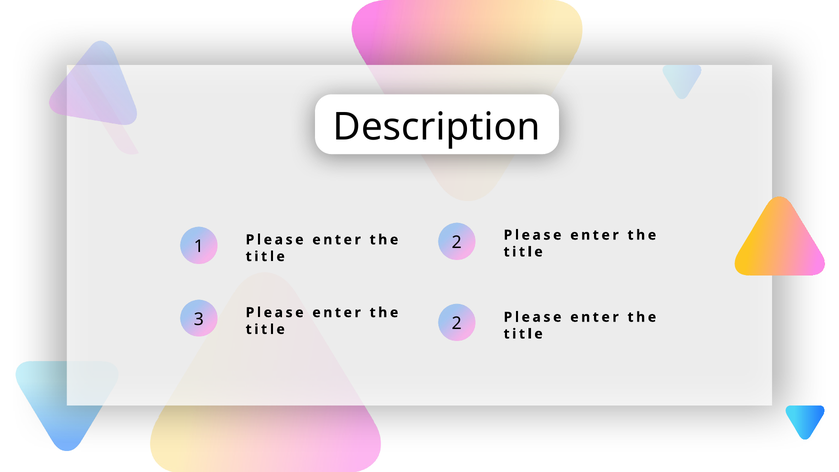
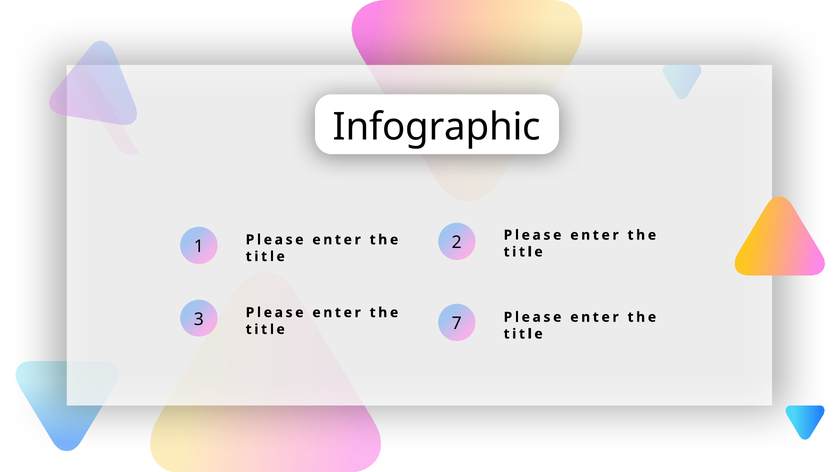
Description: Description -> Infographic
2 at (457, 324): 2 -> 7
